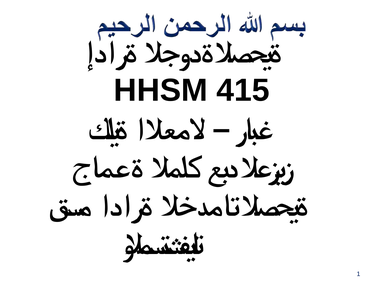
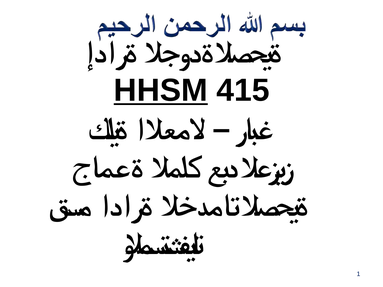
HHSM underline: none -> present
